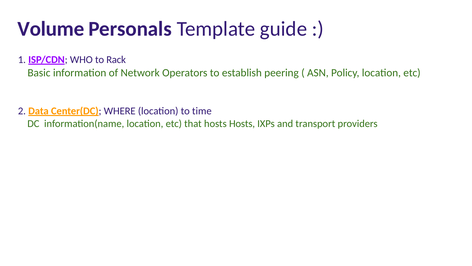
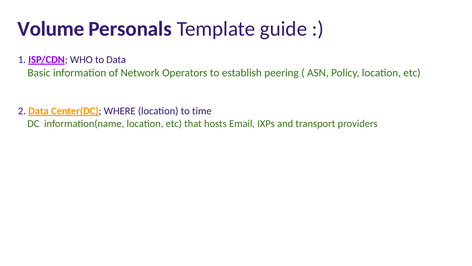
to Rack: Rack -> Data
hosts Hosts: Hosts -> Email
